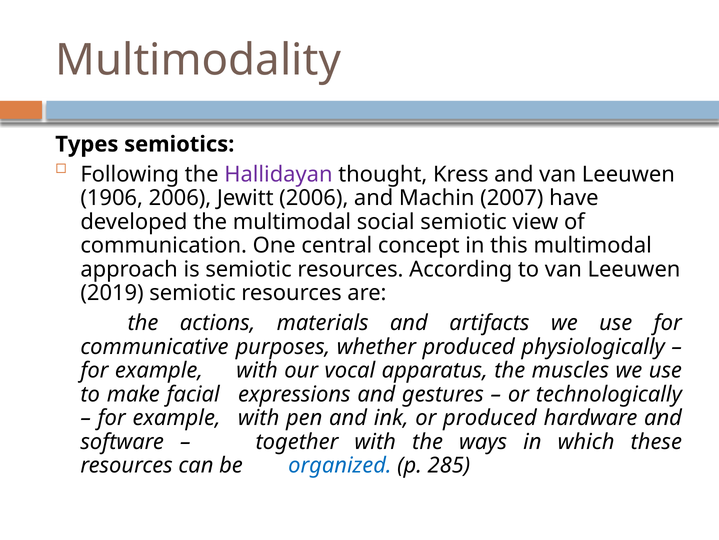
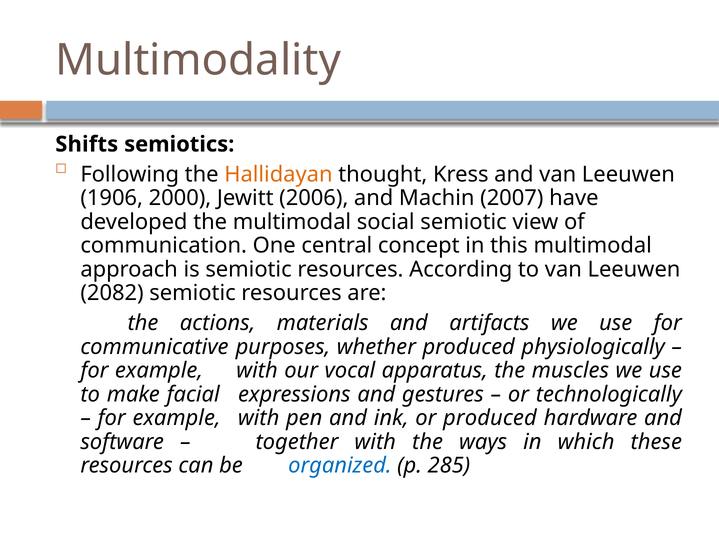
Types: Types -> Shifts
Hallidayan colour: purple -> orange
1906 2006: 2006 -> 2000
2019: 2019 -> 2082
